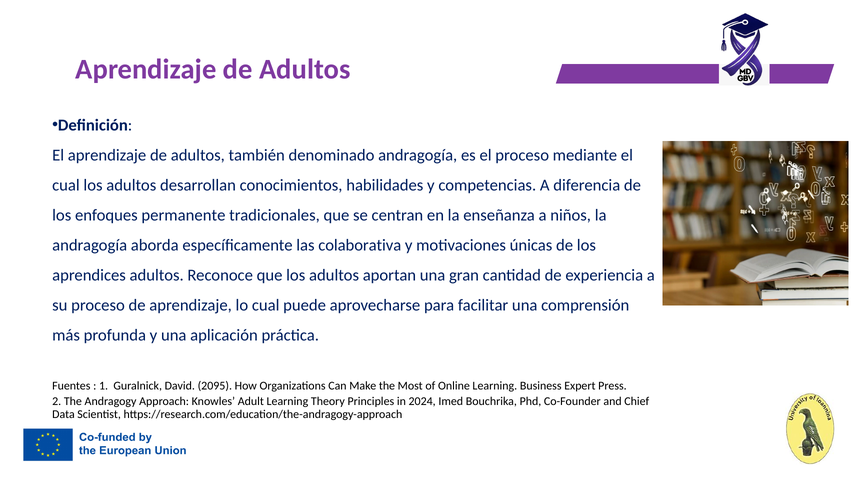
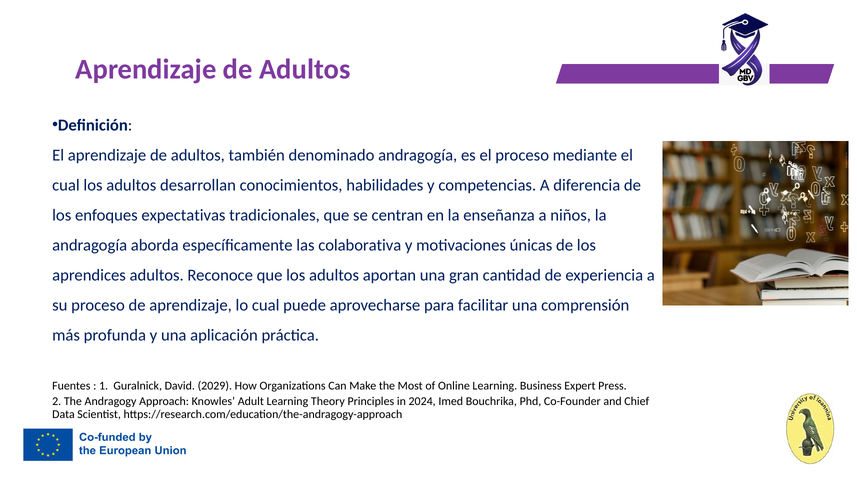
permanente: permanente -> expectativas
2095: 2095 -> 2029
